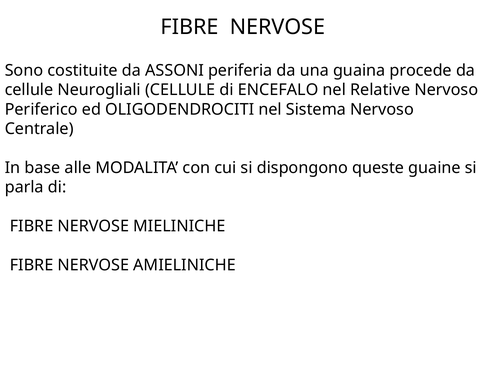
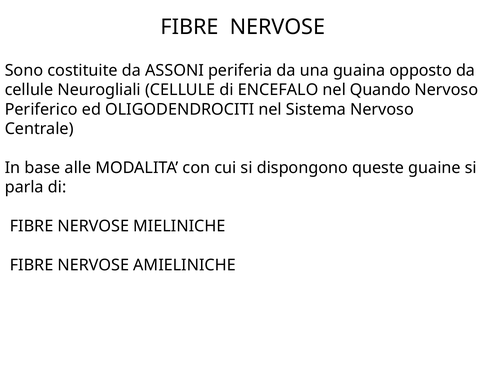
procede: procede -> opposto
Relative: Relative -> Quando
